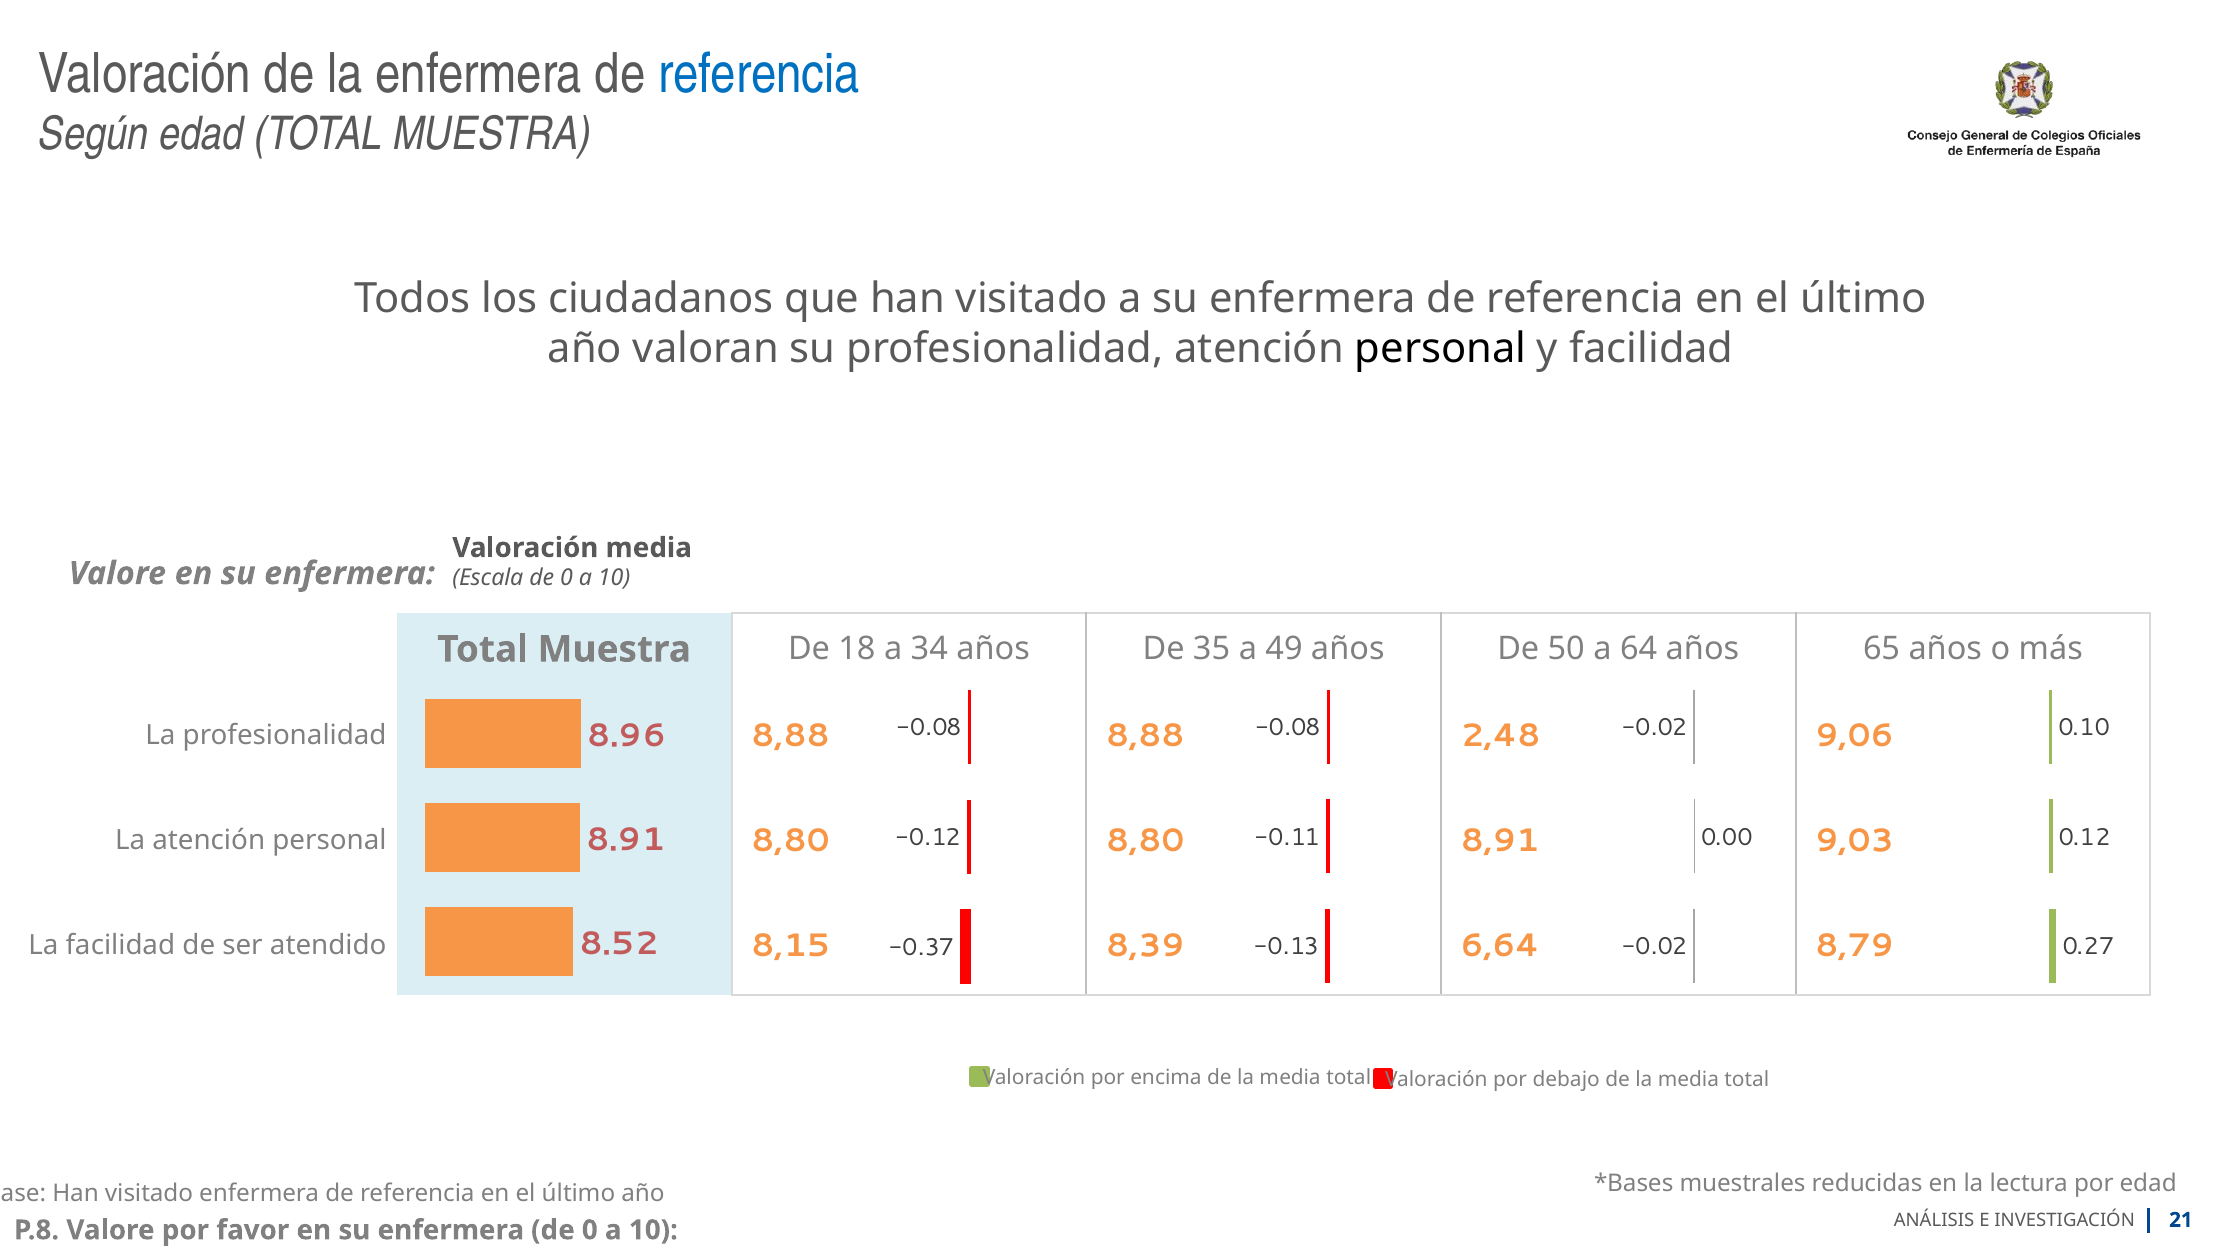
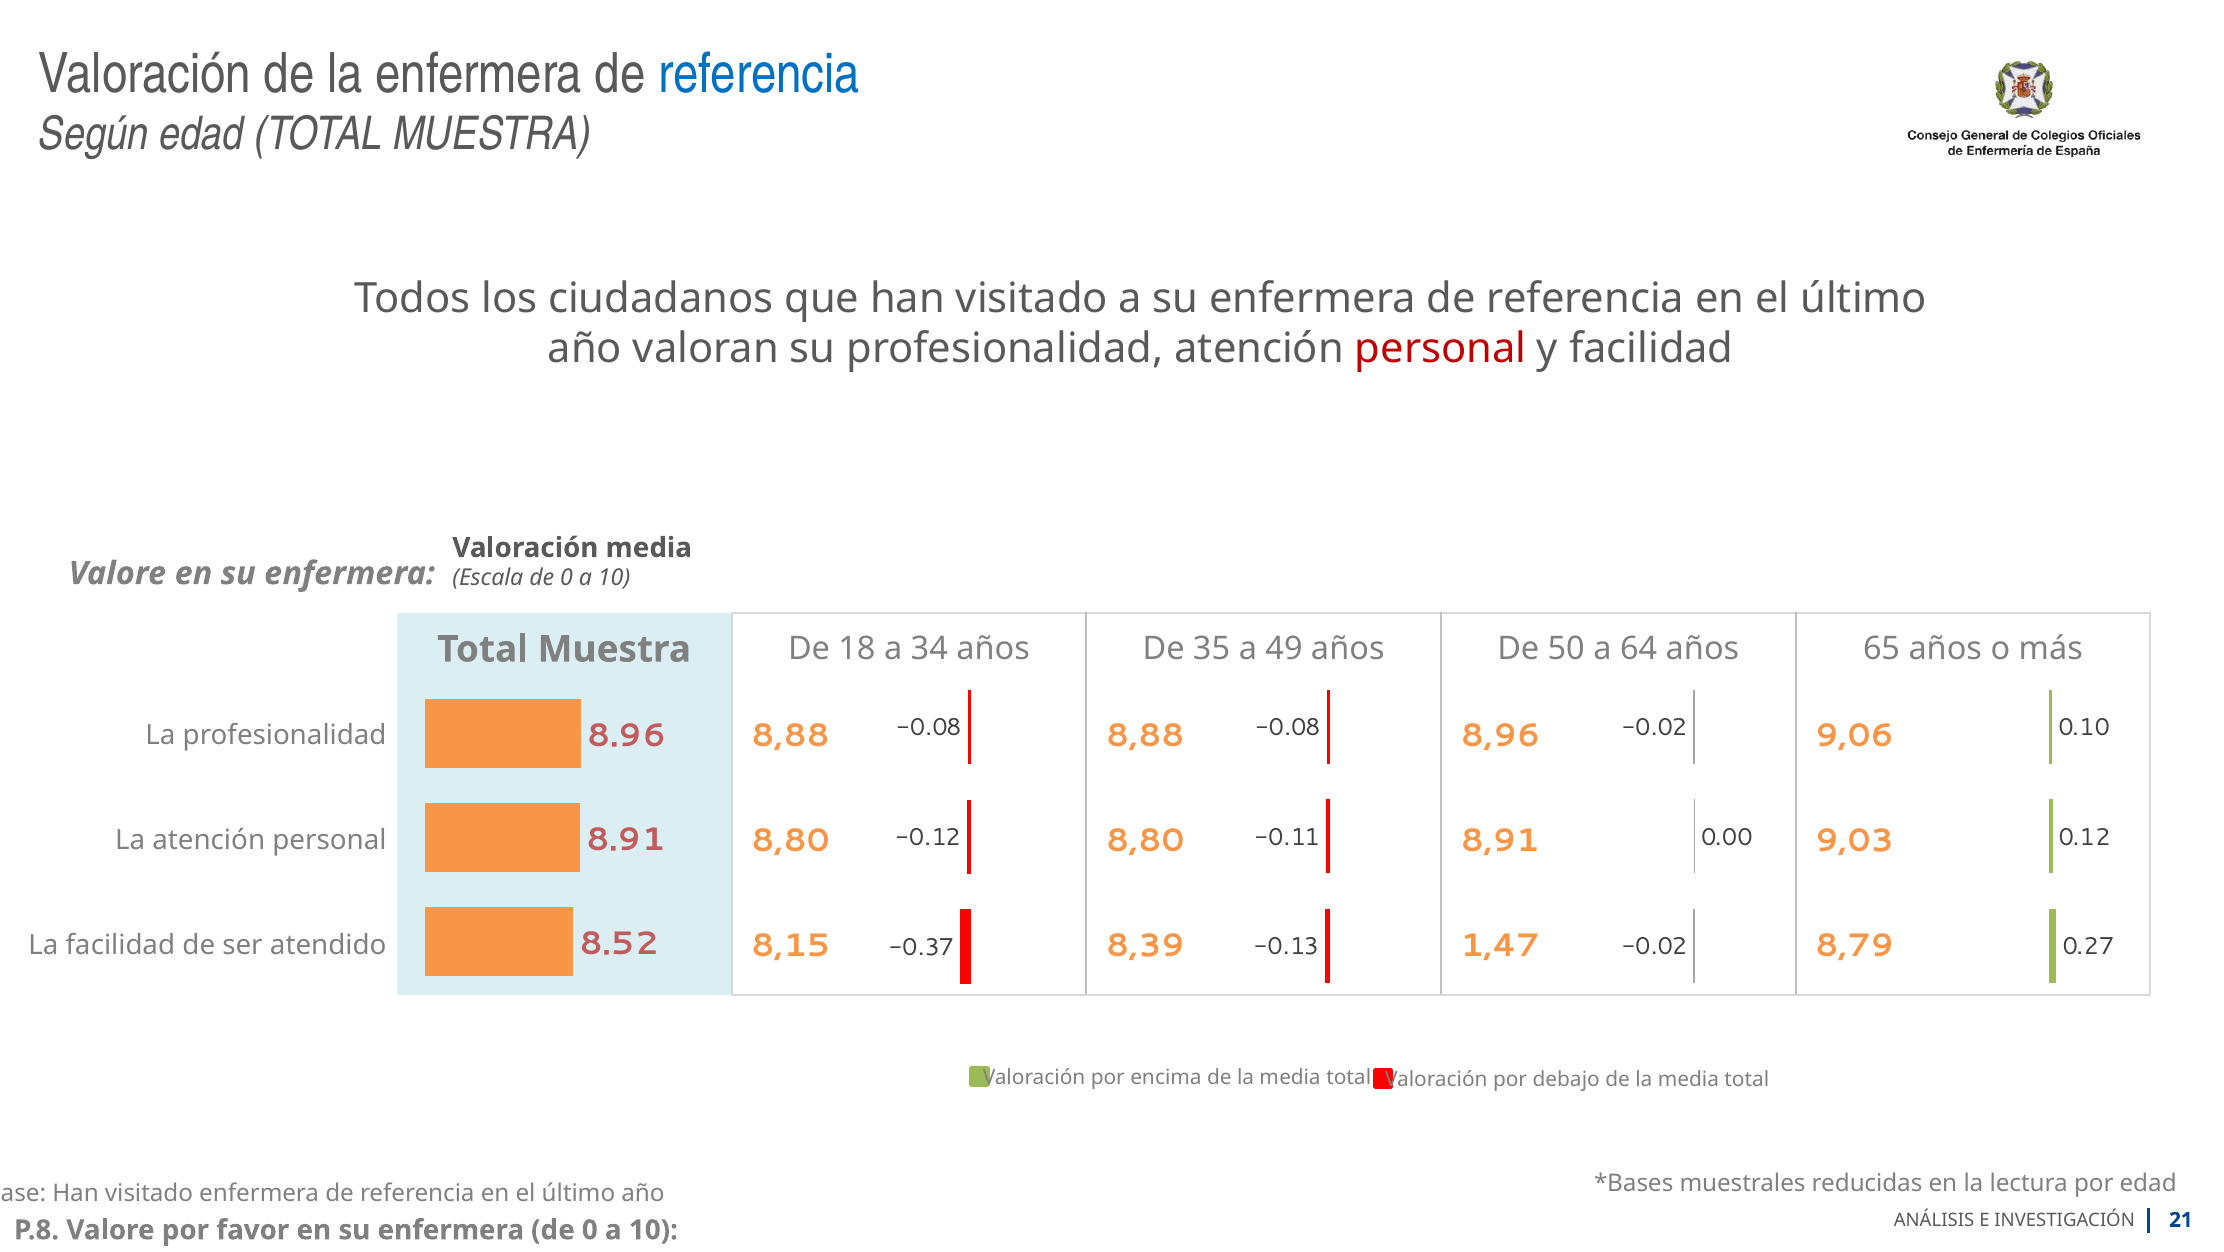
personal at (1441, 349) colour: black -> red
2,48: 2,48 -> 8,96
6,64: 6,64 -> 1,47
